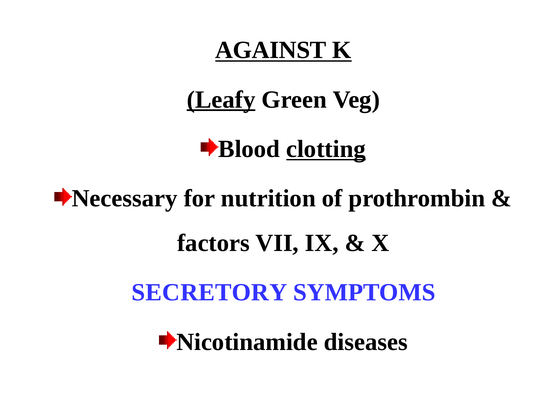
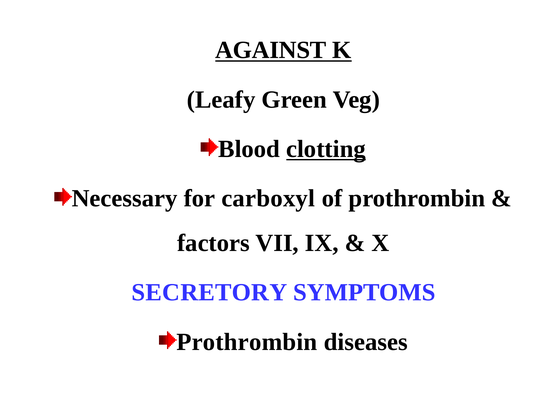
Leafy underline: present -> none
nutrition: nutrition -> carboxyl
Nicotinamide at (247, 342): Nicotinamide -> Prothrombin
